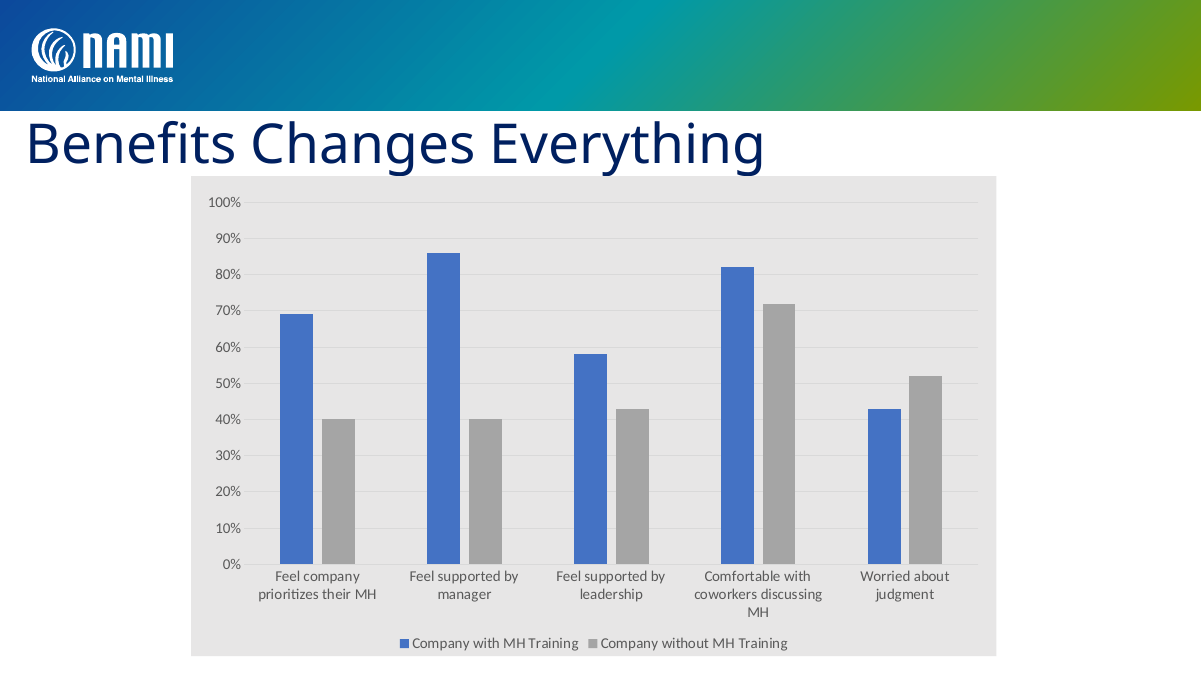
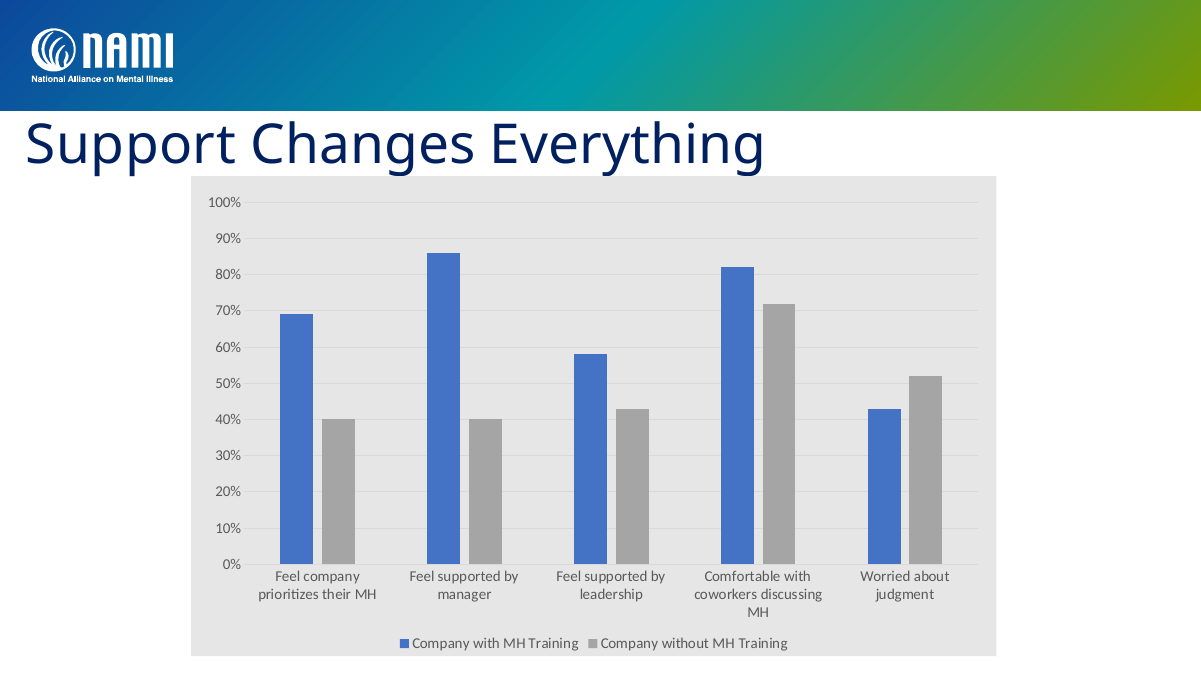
Benefits: Benefits -> Support
